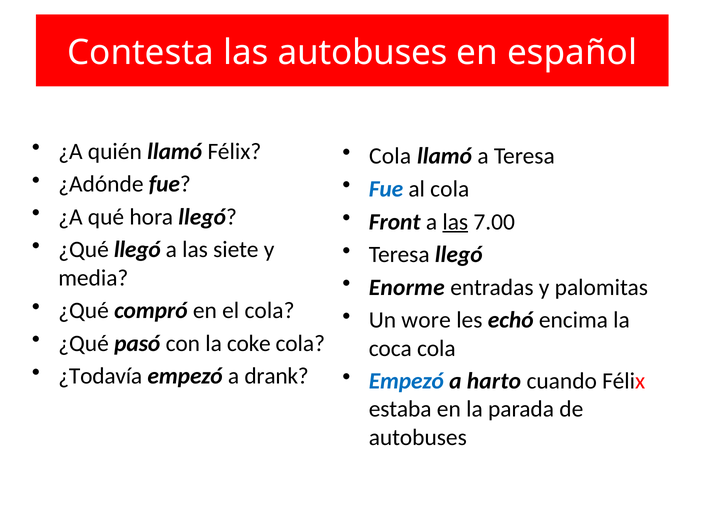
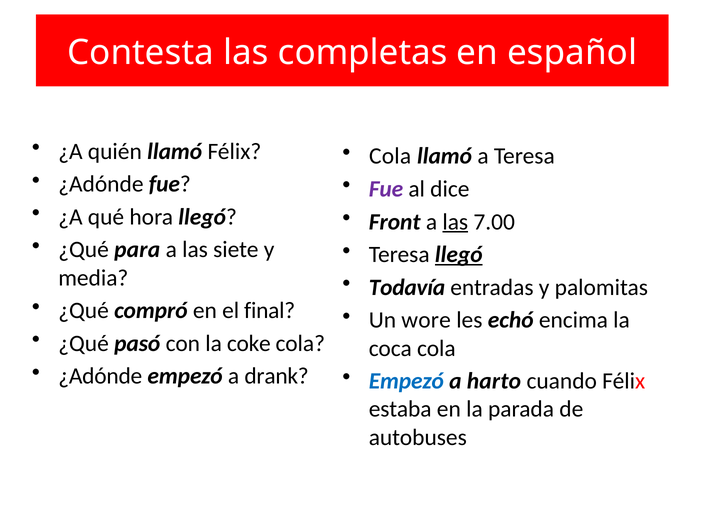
las autobuses: autobuses -> completas
Fue at (386, 189) colour: blue -> purple
al cola: cola -> dice
¿Qué llegó: llegó -> para
llegó at (459, 255) underline: none -> present
Enorme: Enorme -> Todavía
el cola: cola -> final
¿Todavía at (100, 376): ¿Todavía -> ¿Adónde
